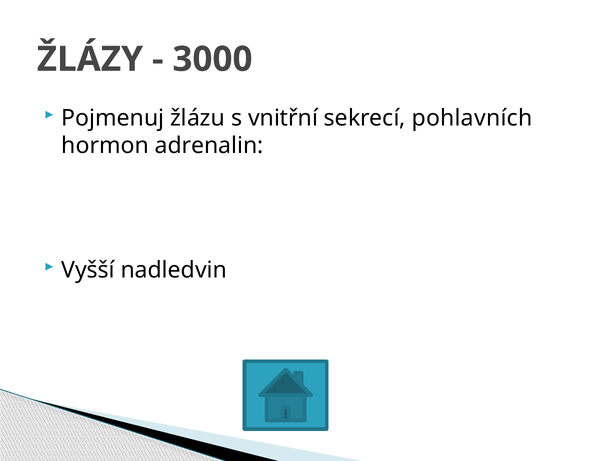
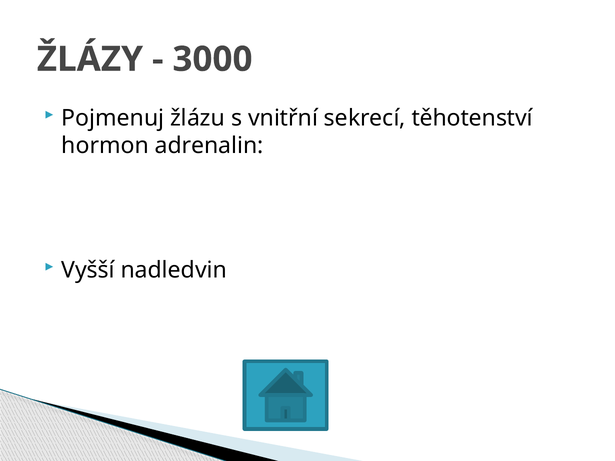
pohlavních: pohlavních -> těhotenství
